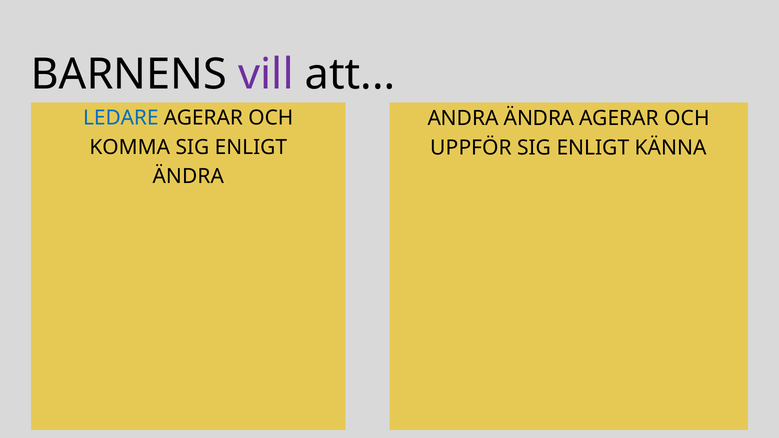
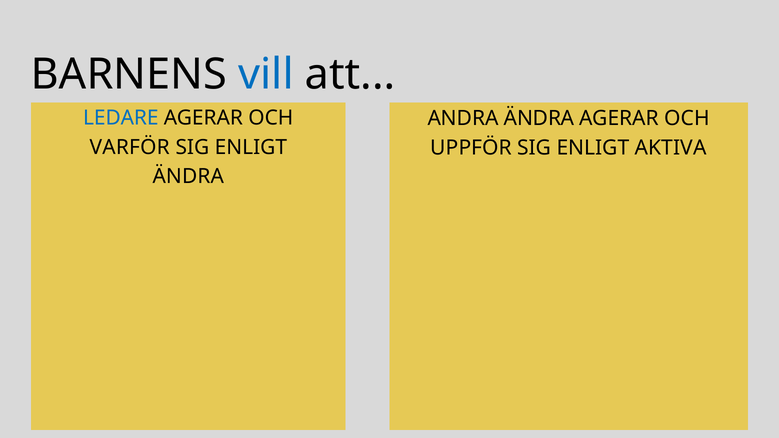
vill colour: purple -> blue
KOMMA: KOMMA -> VARFÖR
KÄNNA: KÄNNA -> AKTIVA
